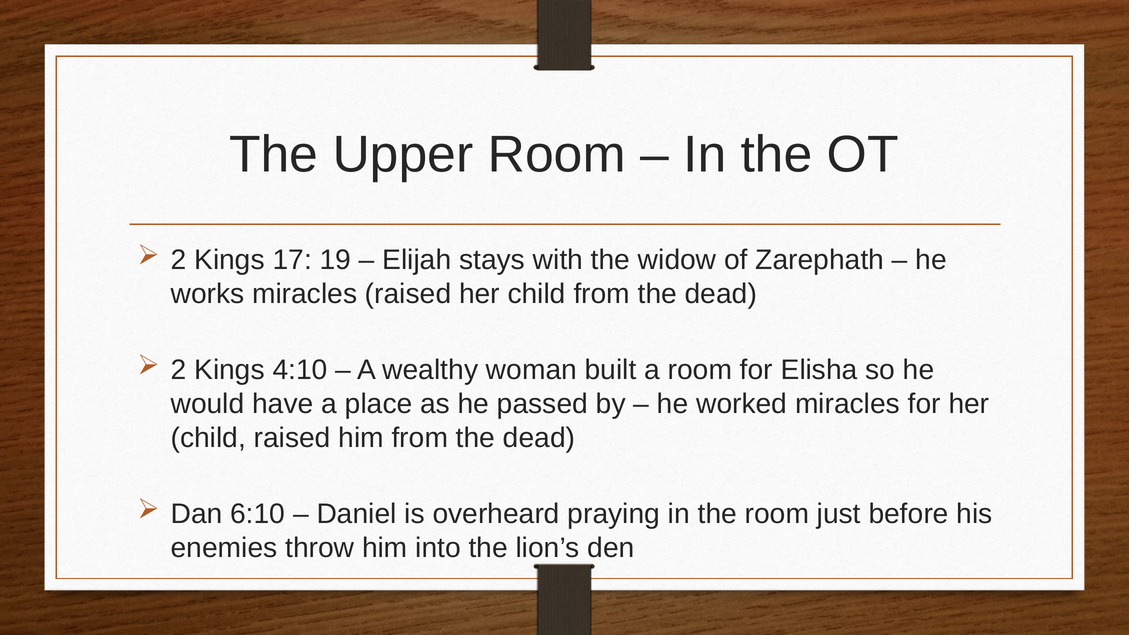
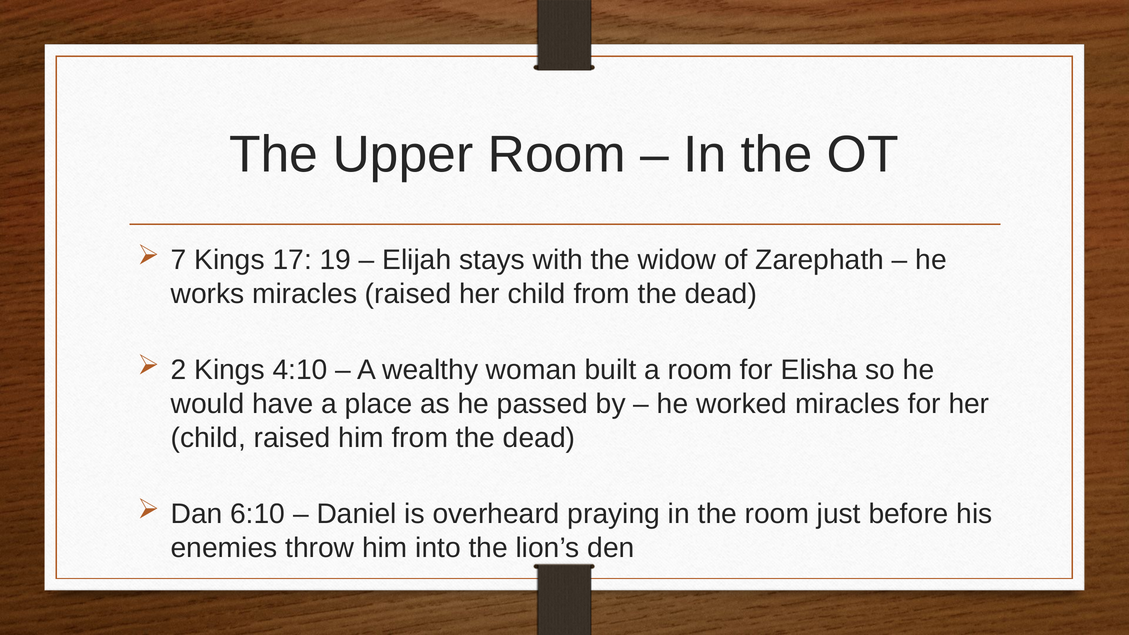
2 at (179, 260): 2 -> 7
